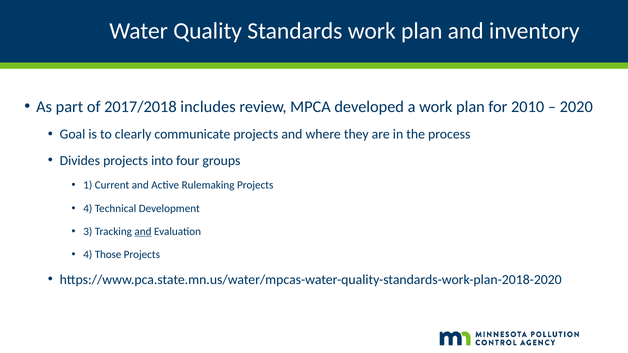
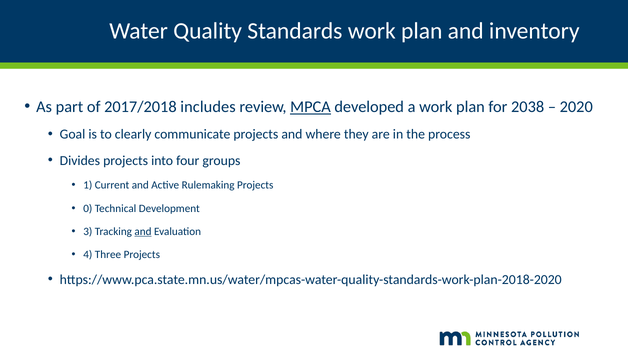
MPCA underline: none -> present
2010: 2010 -> 2038
4 at (88, 209): 4 -> 0
Those: Those -> Three
